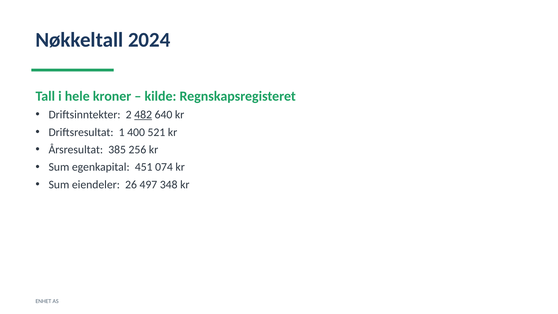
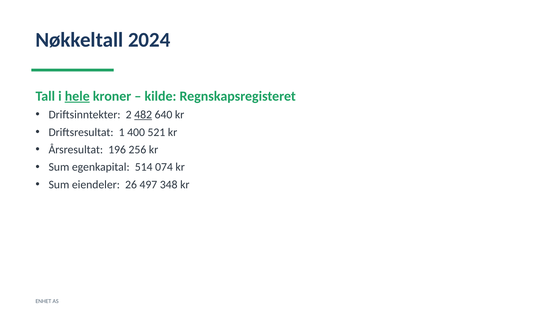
hele underline: none -> present
385: 385 -> 196
451: 451 -> 514
